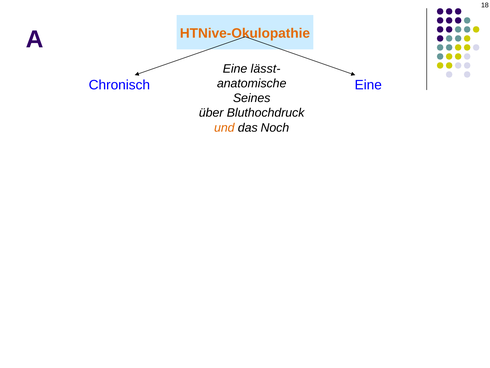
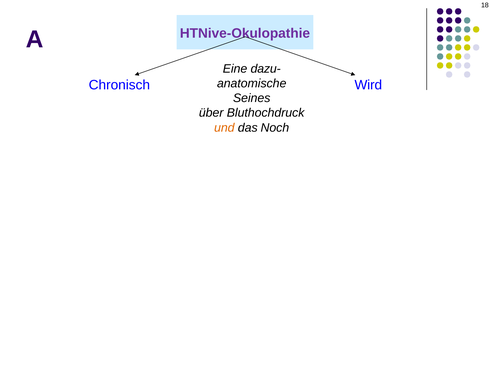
HTNive-Okulopathie colour: orange -> purple
lässt-: lässt- -> dazu-
Chronisch Eine: Eine -> Wird
